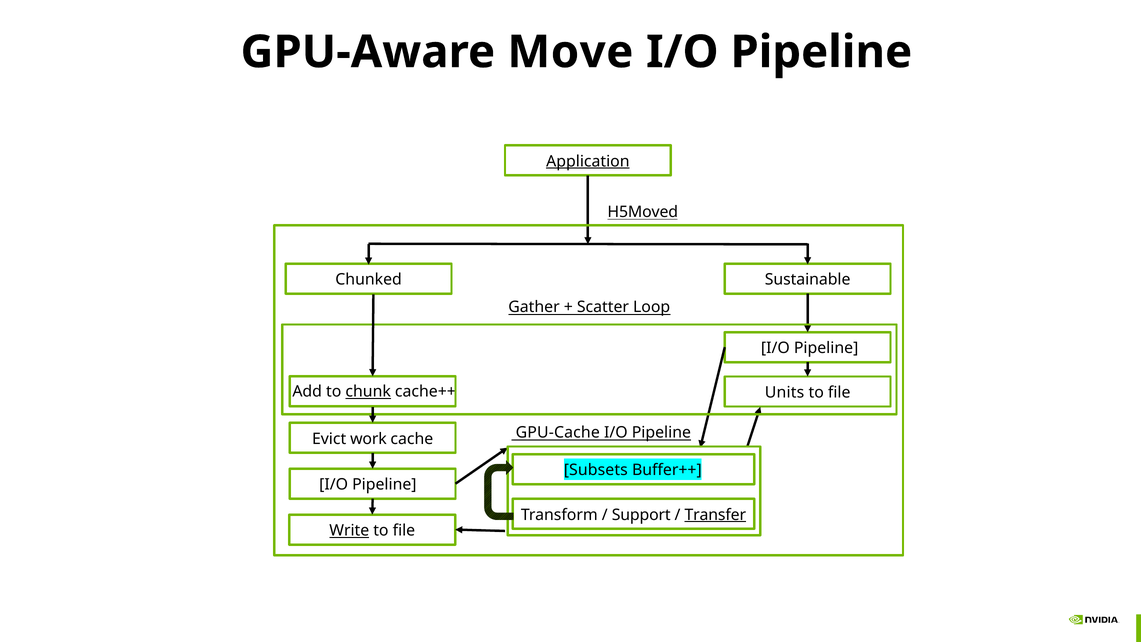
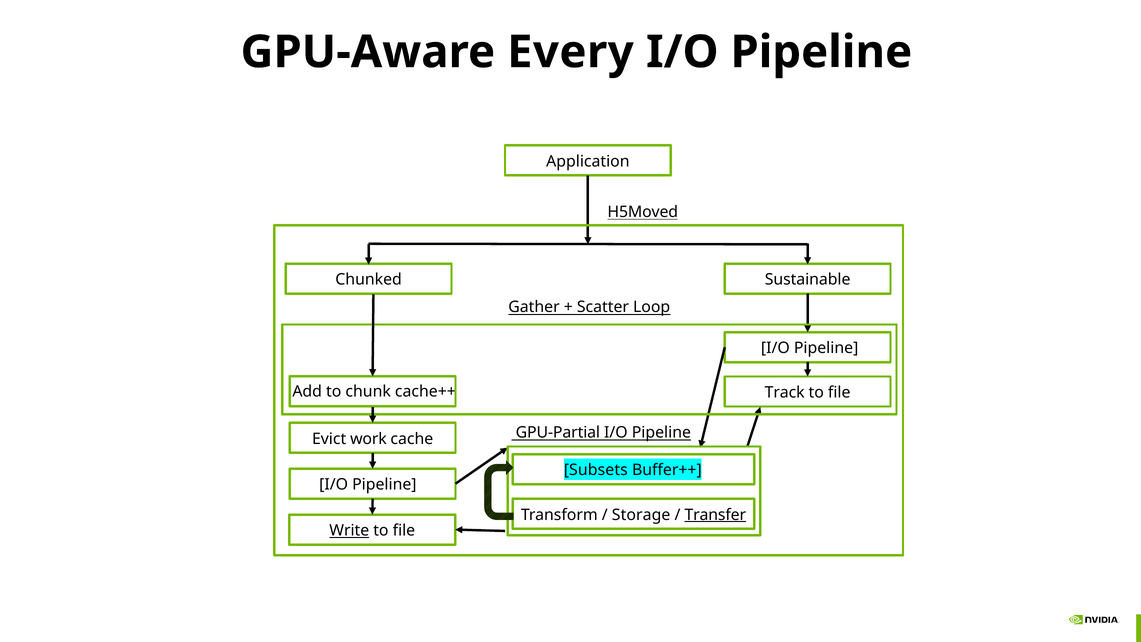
Move: Move -> Every
Application underline: present -> none
chunk underline: present -> none
Units: Units -> Track
GPU-Cache: GPU-Cache -> GPU-Partial
Support: Support -> Storage
